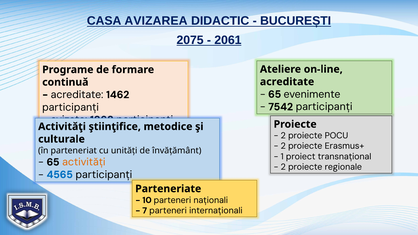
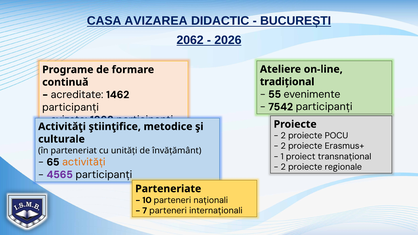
2075: 2075 -> 2062
2061: 2061 -> 2026
acreditate at (287, 82): acreditate -> tradițional
65 at (275, 94): 65 -> 55
4565 colour: blue -> purple
